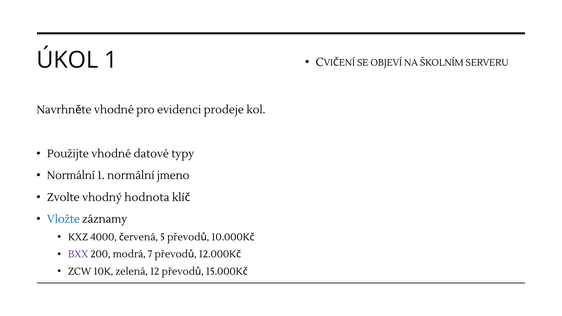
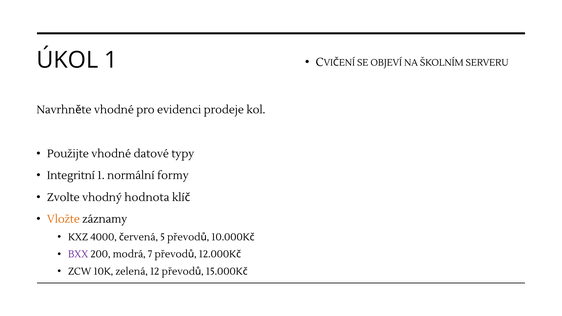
Normální at (71, 176): Normální -> Integritní
jmeno: jmeno -> formy
Vložte colour: blue -> orange
